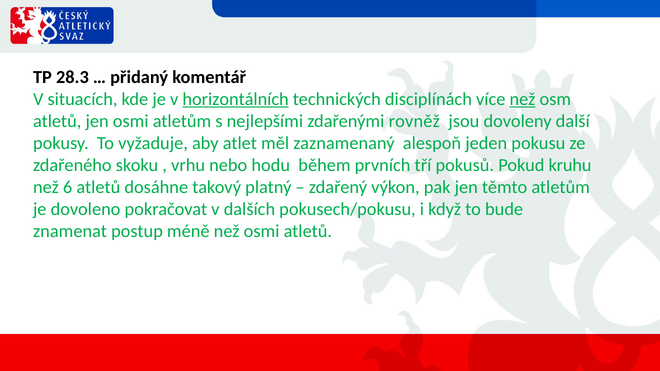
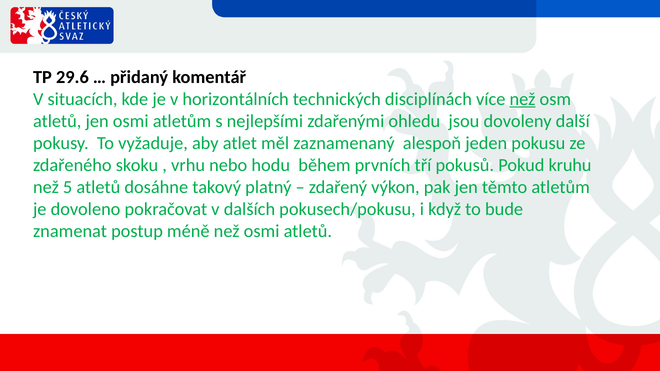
28.3: 28.3 -> 29.6
horizontálních underline: present -> none
rovněž: rovněž -> ohledu
6: 6 -> 5
